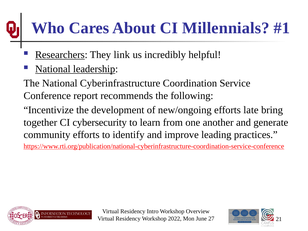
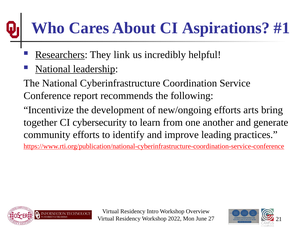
Millennials: Millennials -> Aspirations
late: late -> arts
